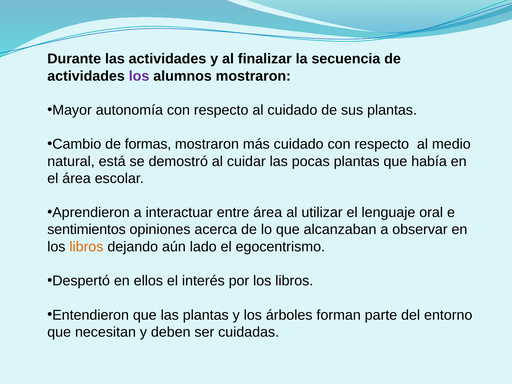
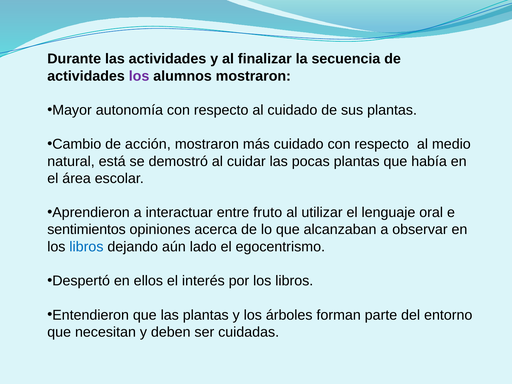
formas: formas -> acción
entre área: área -> fruto
libros at (86, 247) colour: orange -> blue
